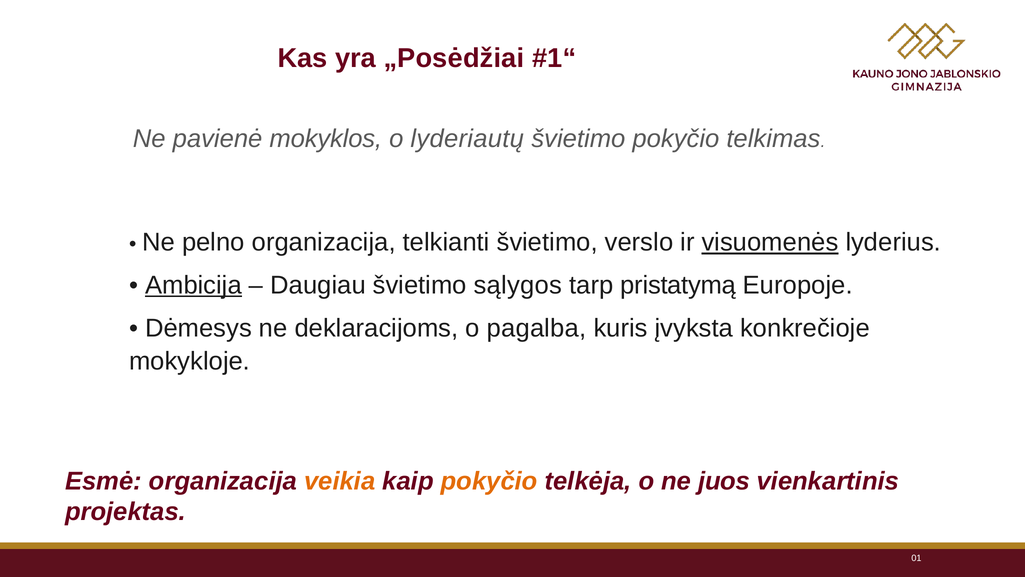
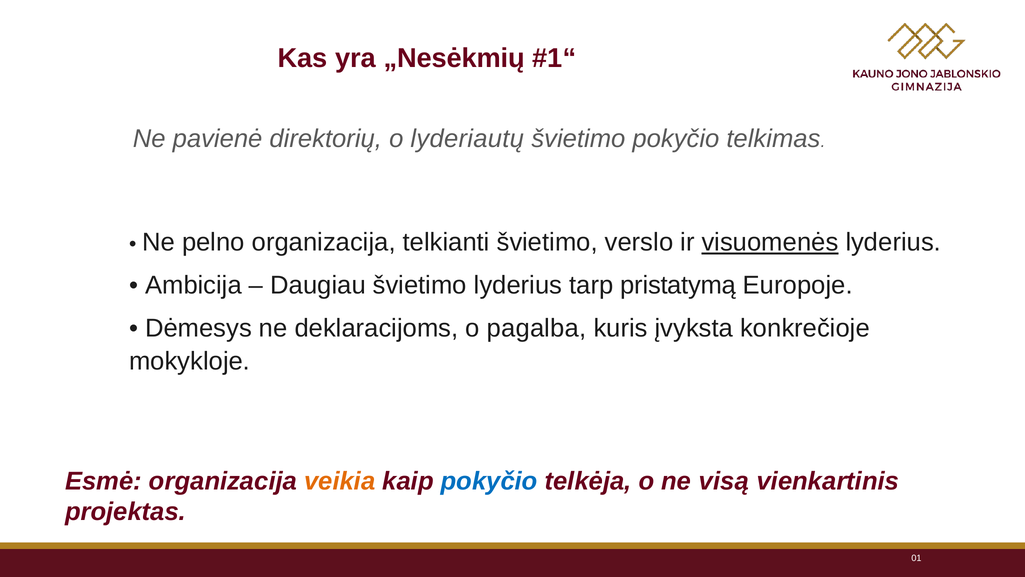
„Posėdžiai: „Posėdžiai -> „Nesėkmių
mokyklos: mokyklos -> direktorių
Ambicija underline: present -> none
švietimo sąlygos: sąlygos -> lyderius
pokyčio at (489, 481) colour: orange -> blue
juos: juos -> visą
